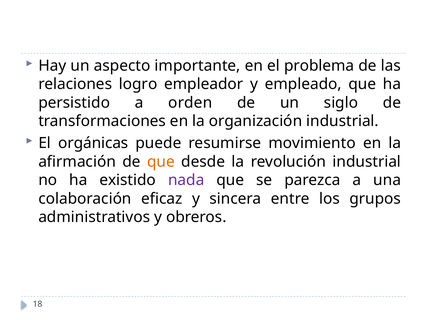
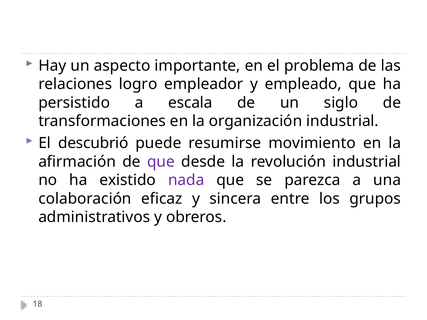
orden: orden -> escala
orgánicas: orgánicas -> descubrió
que at (161, 162) colour: orange -> purple
